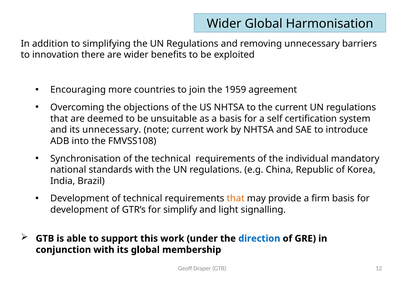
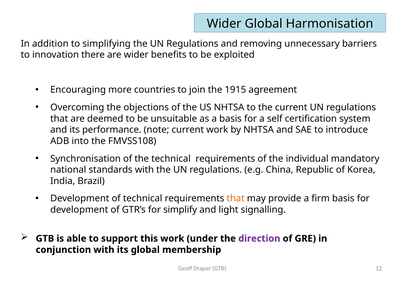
1959: 1959 -> 1915
its unnecessary: unnecessary -> performance
direction colour: blue -> purple
